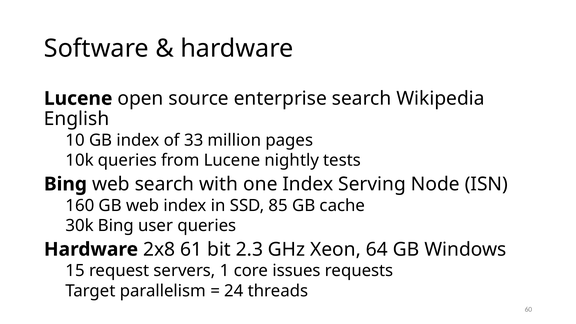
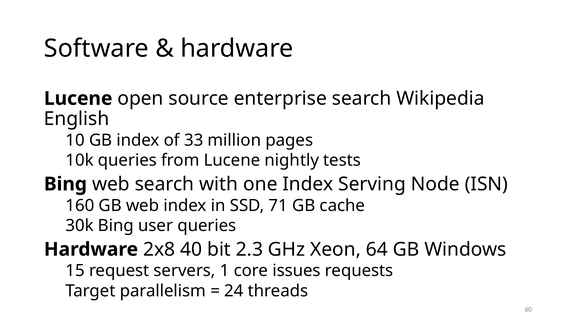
85: 85 -> 71
61: 61 -> 40
